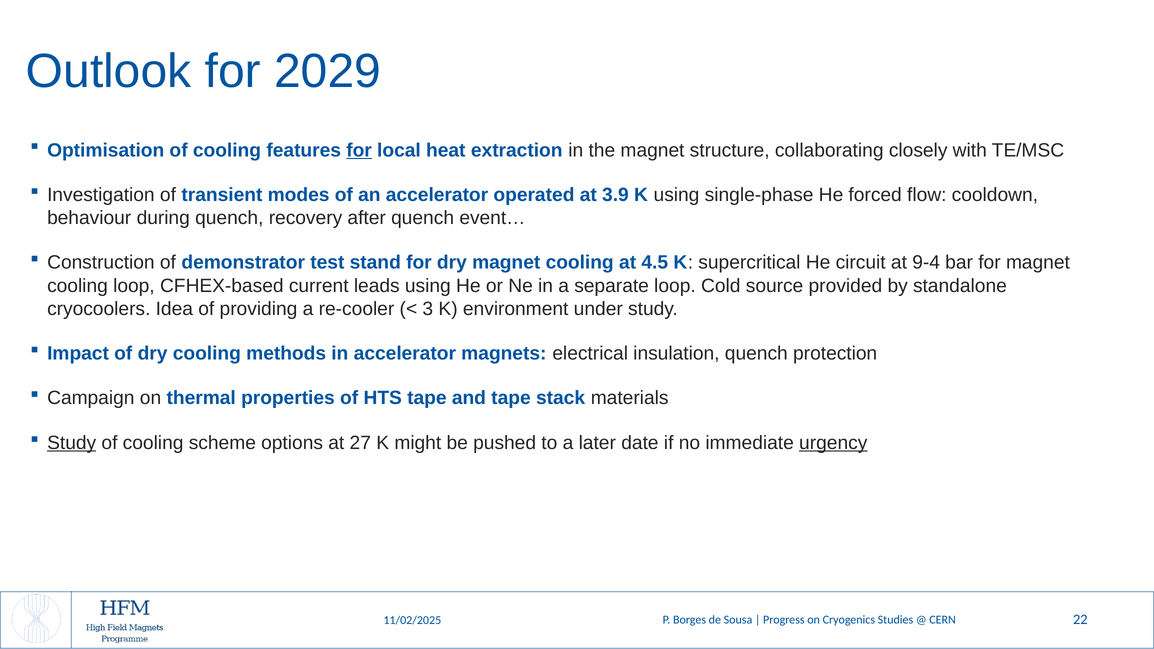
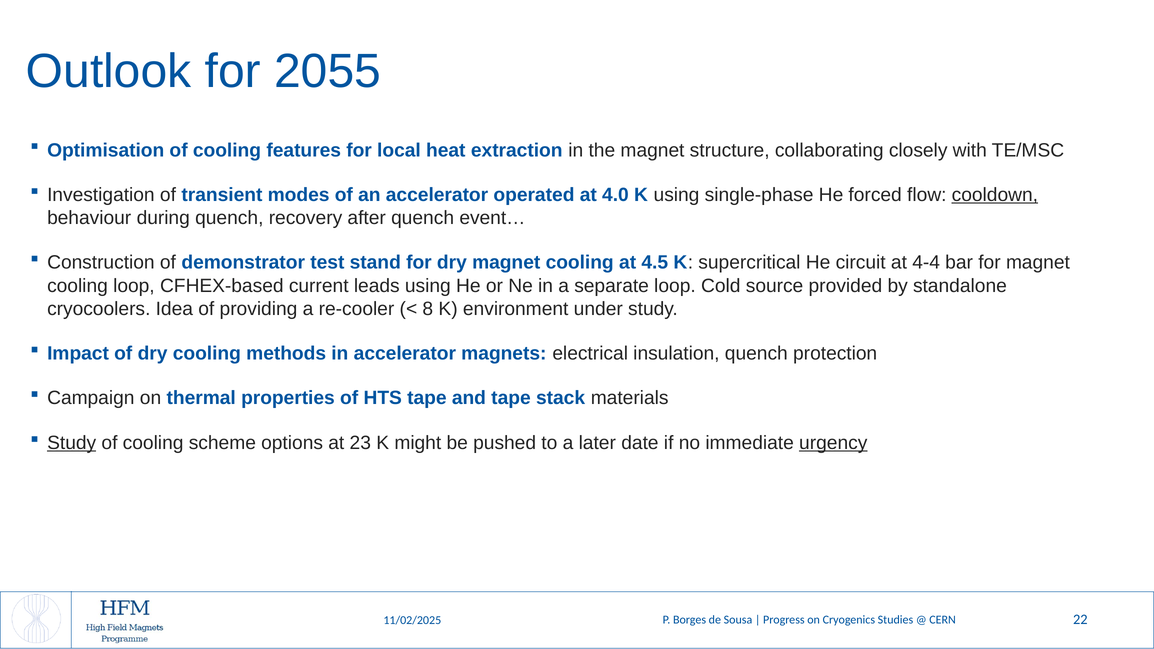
2029: 2029 -> 2055
for at (359, 150) underline: present -> none
3.9: 3.9 -> 4.0
cooldown underline: none -> present
9-4: 9-4 -> 4-4
3: 3 -> 8
27: 27 -> 23
